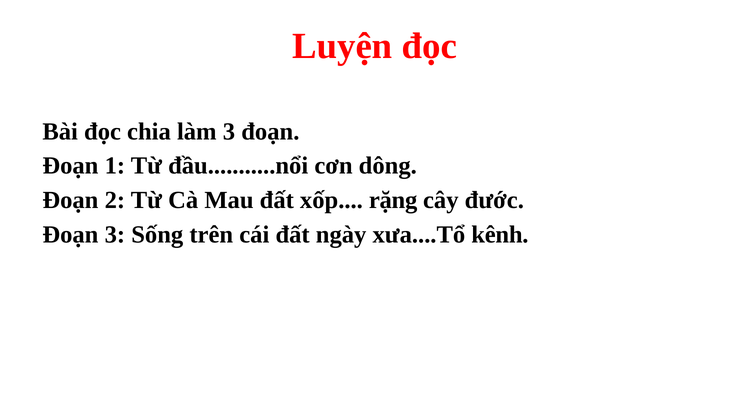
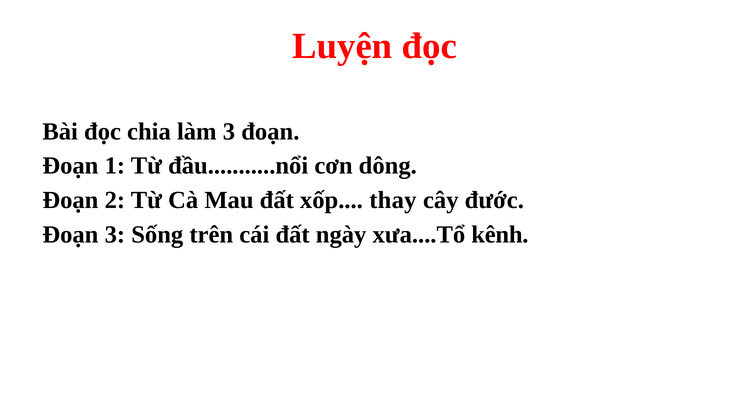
rặng: rặng -> thay
